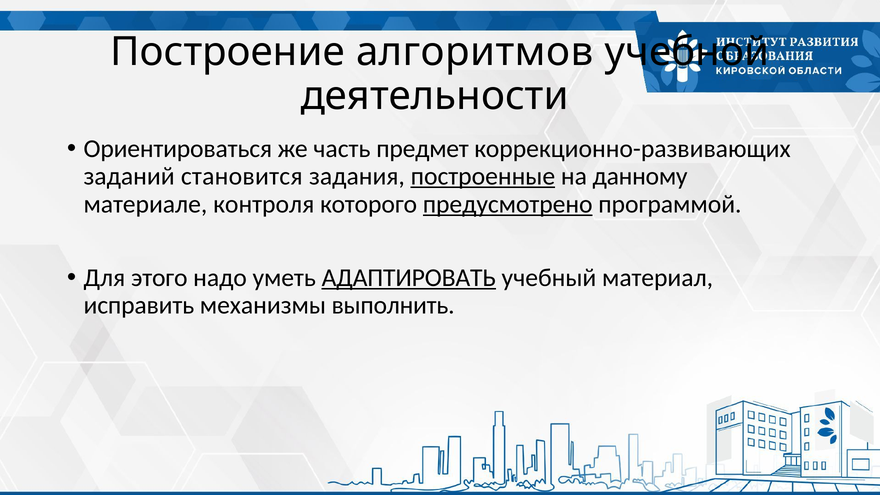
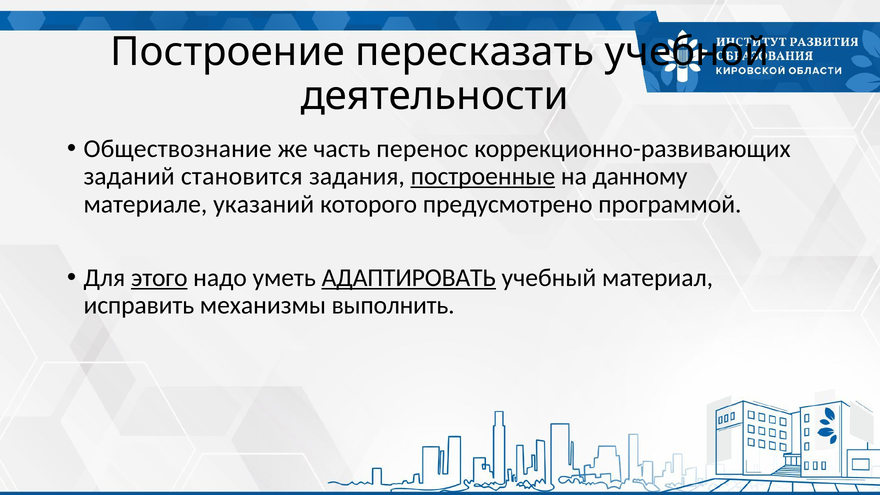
алгоритмов: алгоритмов -> пересказать
Ориентироваться: Ориентироваться -> Обществознание
предмет: предмет -> перенос
контроля: контроля -> указаний
предусмотрено underline: present -> none
этого underline: none -> present
